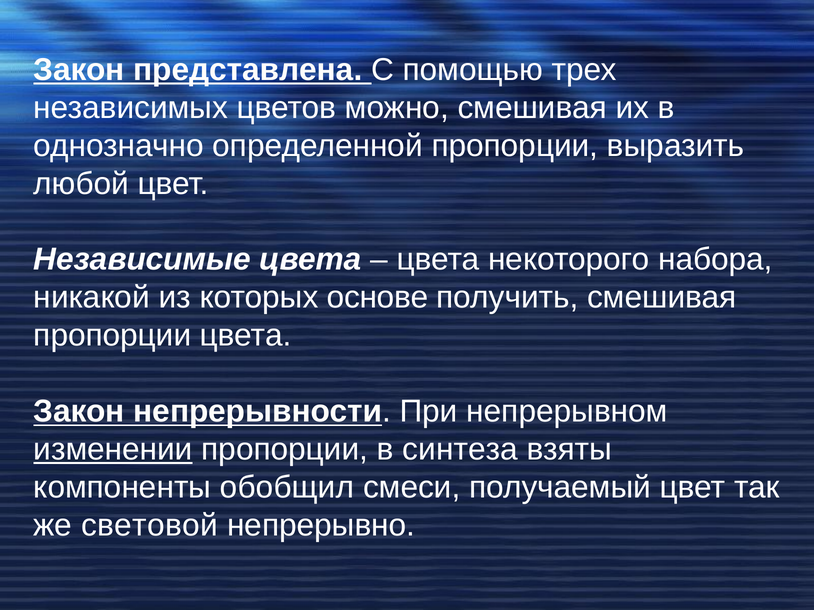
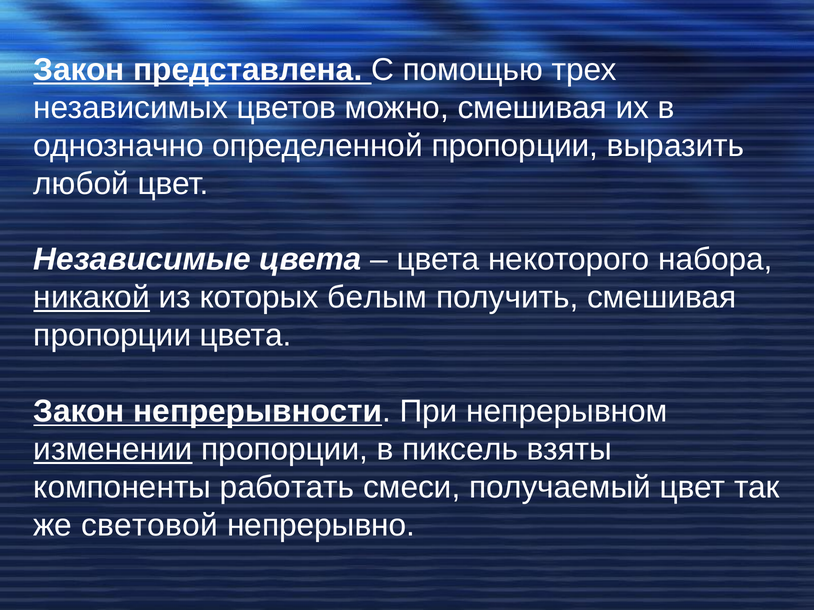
никакой underline: none -> present
основе: основе -> белым
синтеза: синтеза -> пиксель
обобщил: обобщил -> работать
